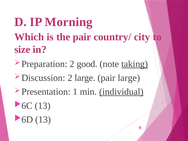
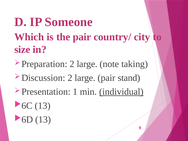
Morning: Morning -> Someone
good at (87, 64): good -> large
taking underline: present -> none
pair large: large -> stand
